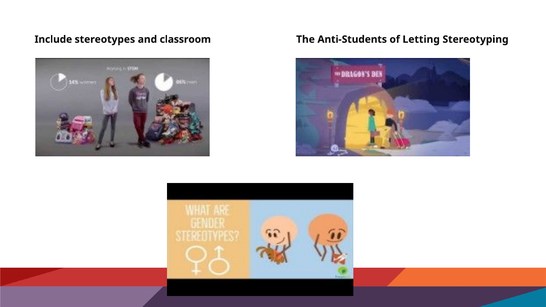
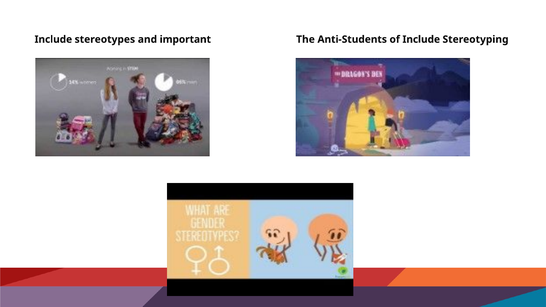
classroom: classroom -> important
of Letting: Letting -> Include
